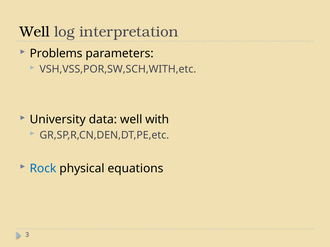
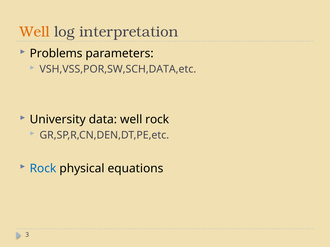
Well at (35, 32) colour: black -> orange
VSH,VSS,POR,SW,SCH,WITH,etc: VSH,VSS,POR,SW,SCH,WITH,etc -> VSH,VSS,POR,SW,SCH,DATA,etc
well with: with -> rock
